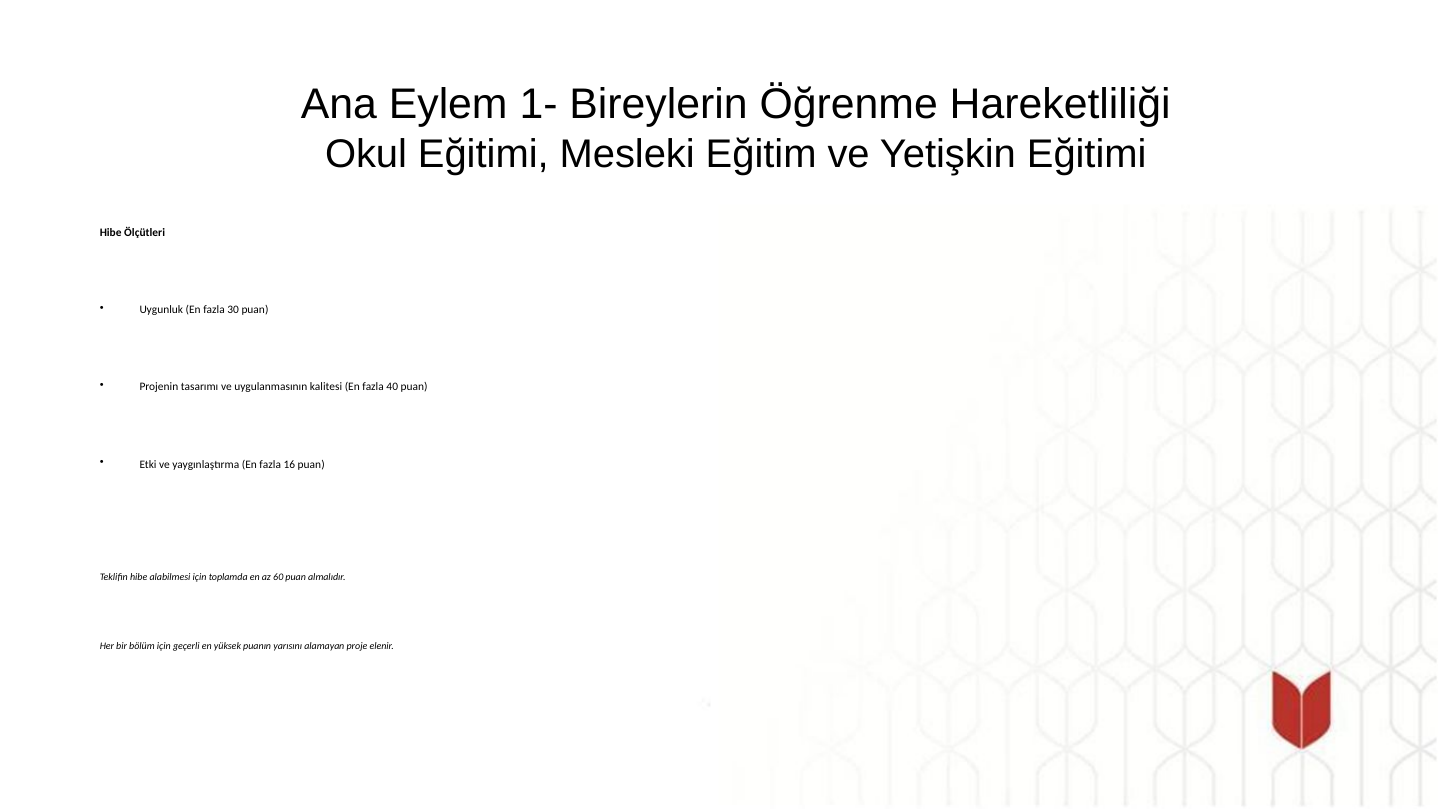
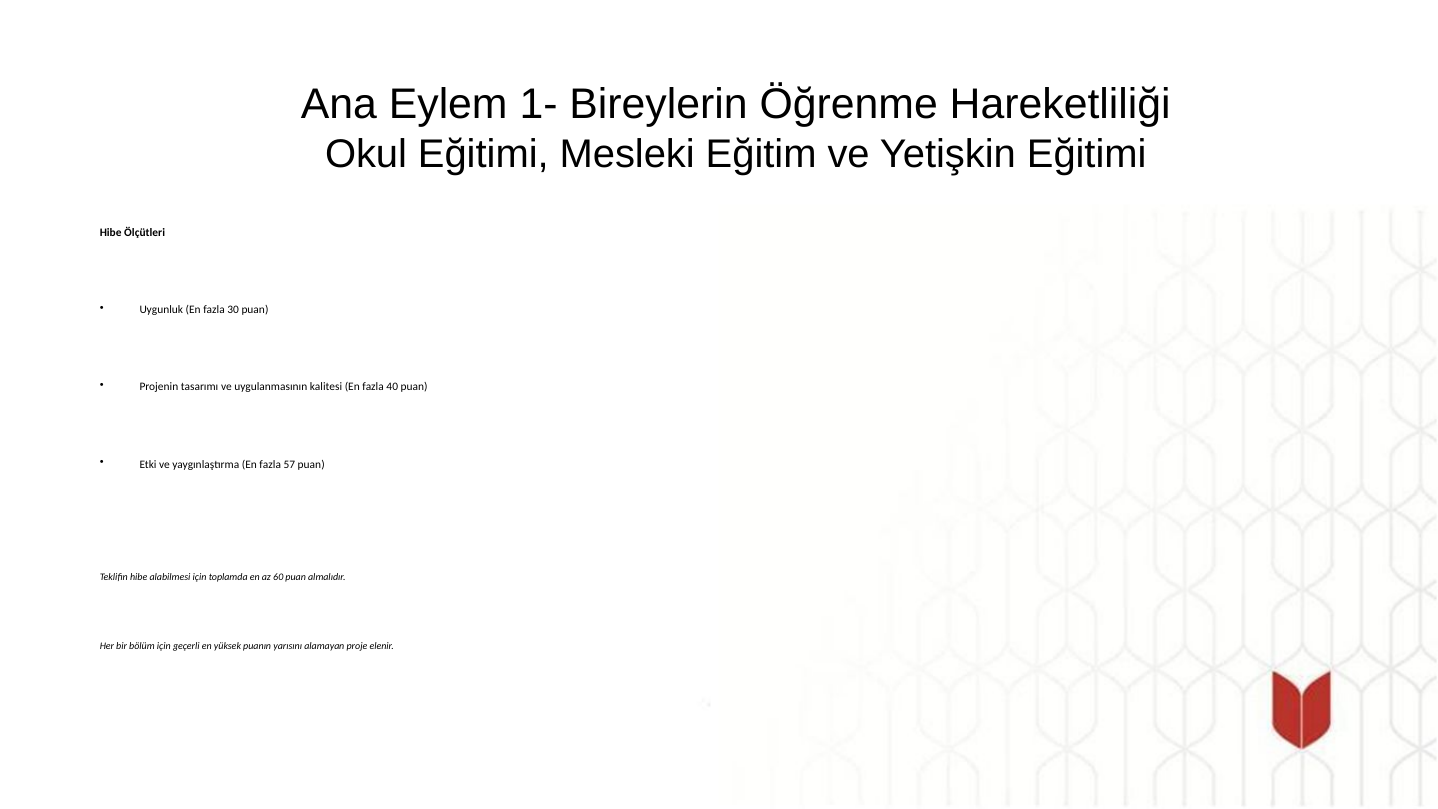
16: 16 -> 57
